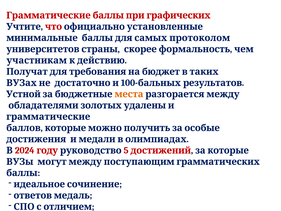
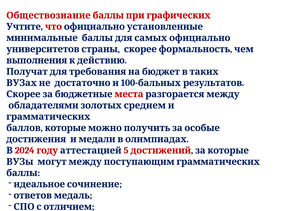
Грамматические at (48, 15): Грамматические -> Обществознание
самых протоколом: протоколом -> официально
участникам: участникам -> выполнения
Устной at (23, 94): Устной -> Скорее
места colour: orange -> red
удалены: удалены -> среднем
грамматические at (48, 117): грамматические -> грамматических
руководство: руководство -> аттестацией
